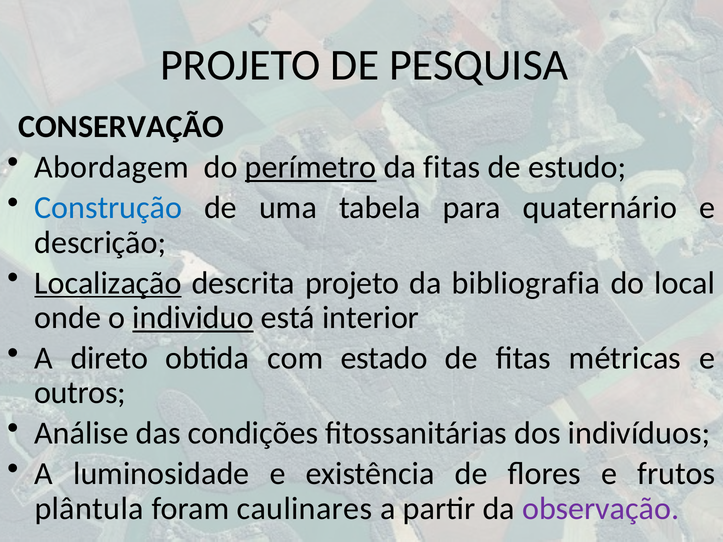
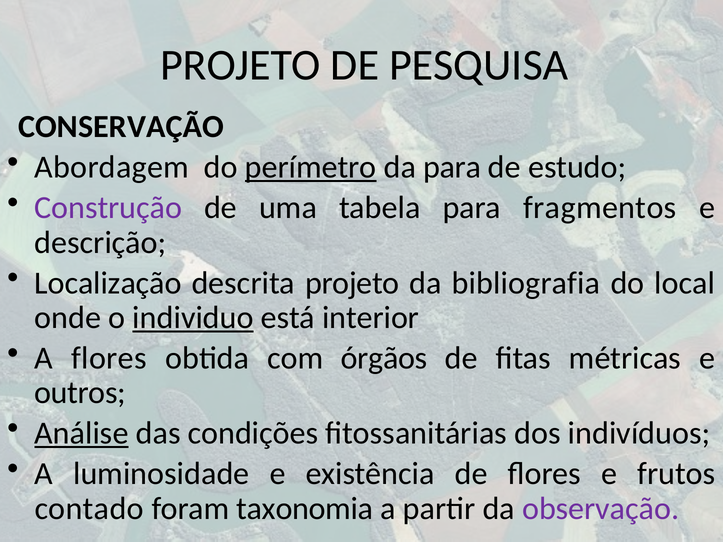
da fitas: fitas -> para
Construção colour: blue -> purple
quaternário: quaternário -> fragmentos
Localização underline: present -> none
A direto: direto -> flores
estado: estado -> órgãos
Análise underline: none -> present
plântula: plântula -> contado
caulinares: caulinares -> taxonomia
